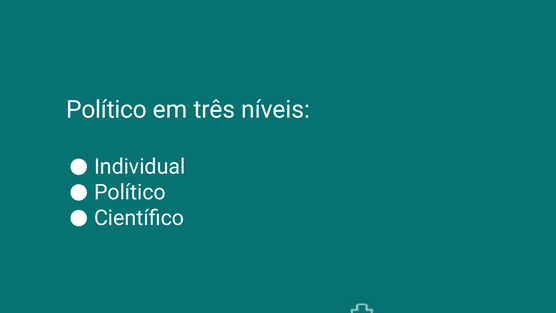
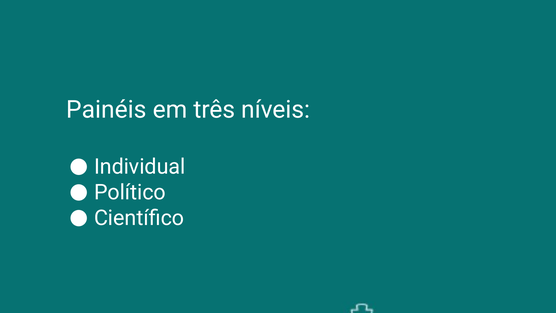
Político at (107, 110): Político -> Painéis
